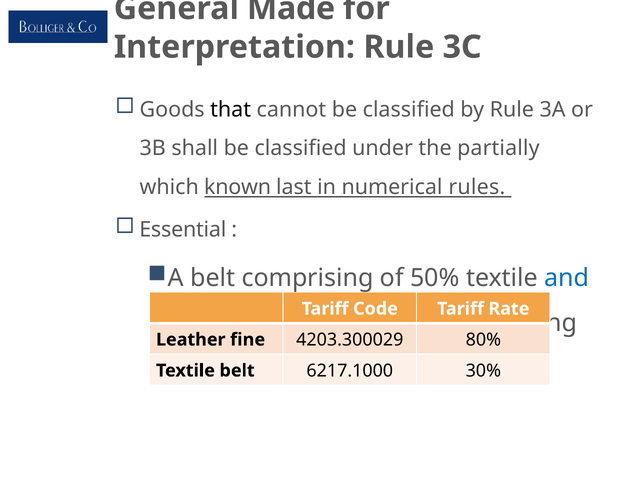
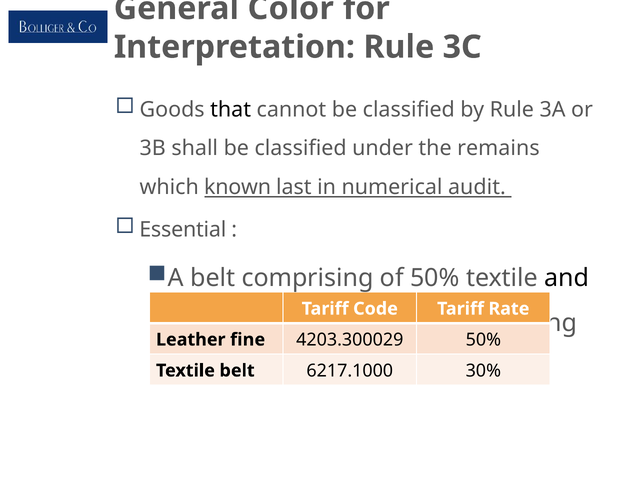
Made: Made -> Color
partially: partially -> remains
rules: rules -> audit
and colour: blue -> black
4203.300029 80%: 80% -> 50%
